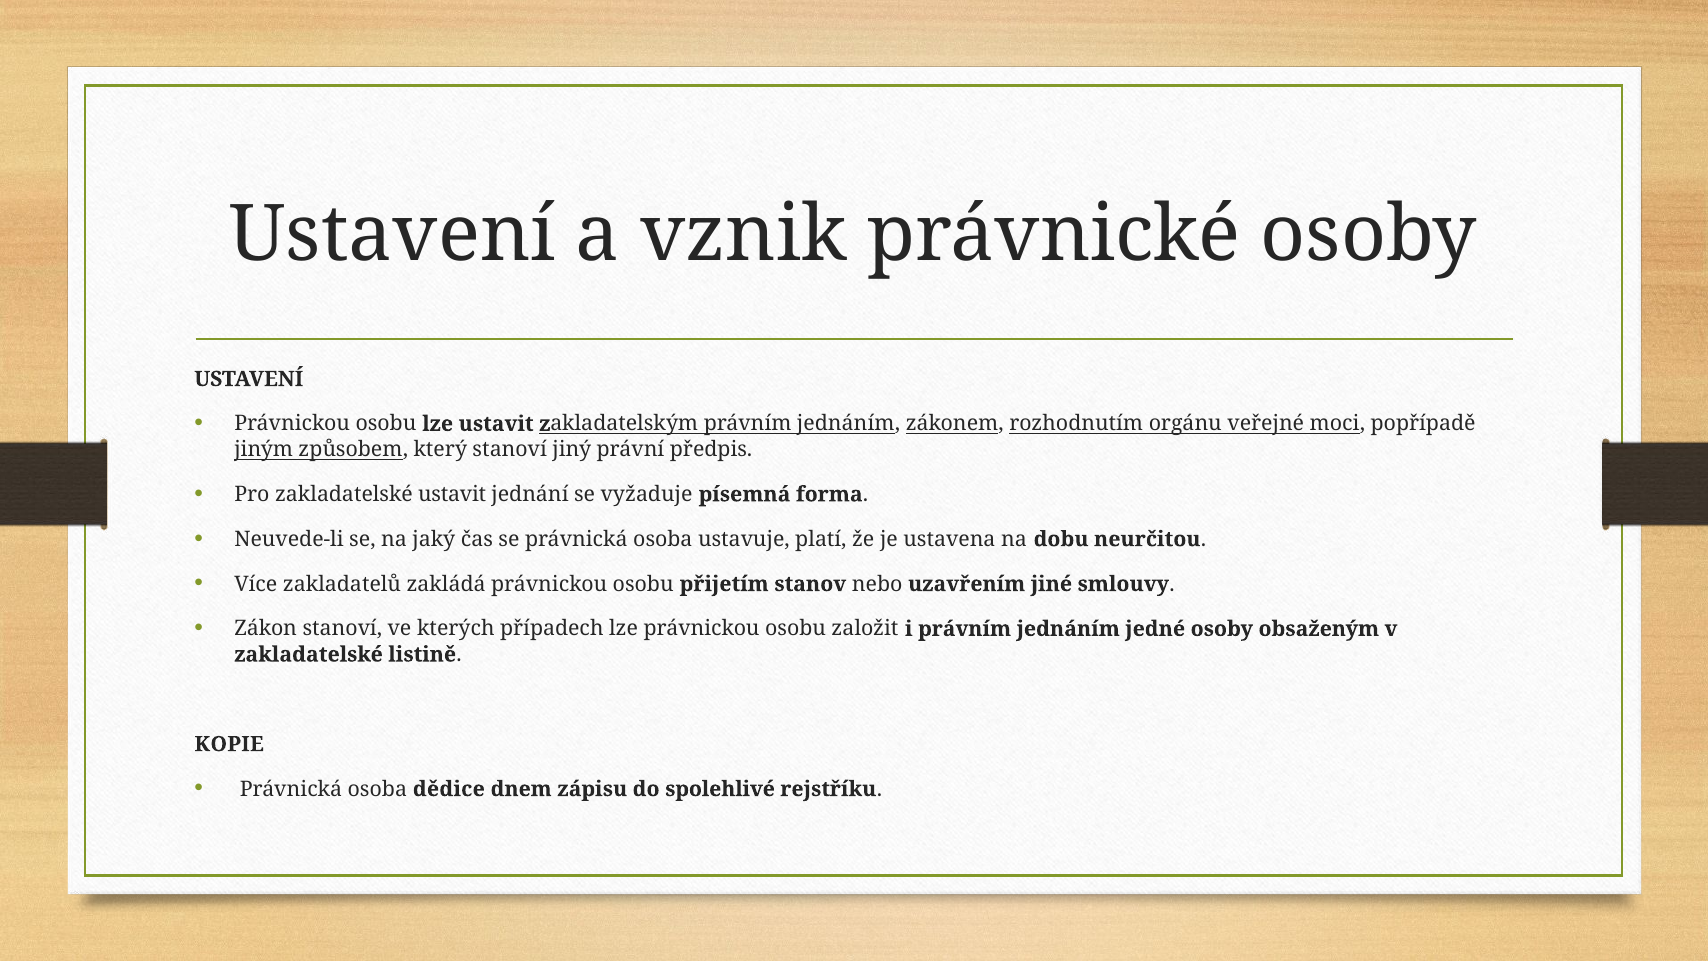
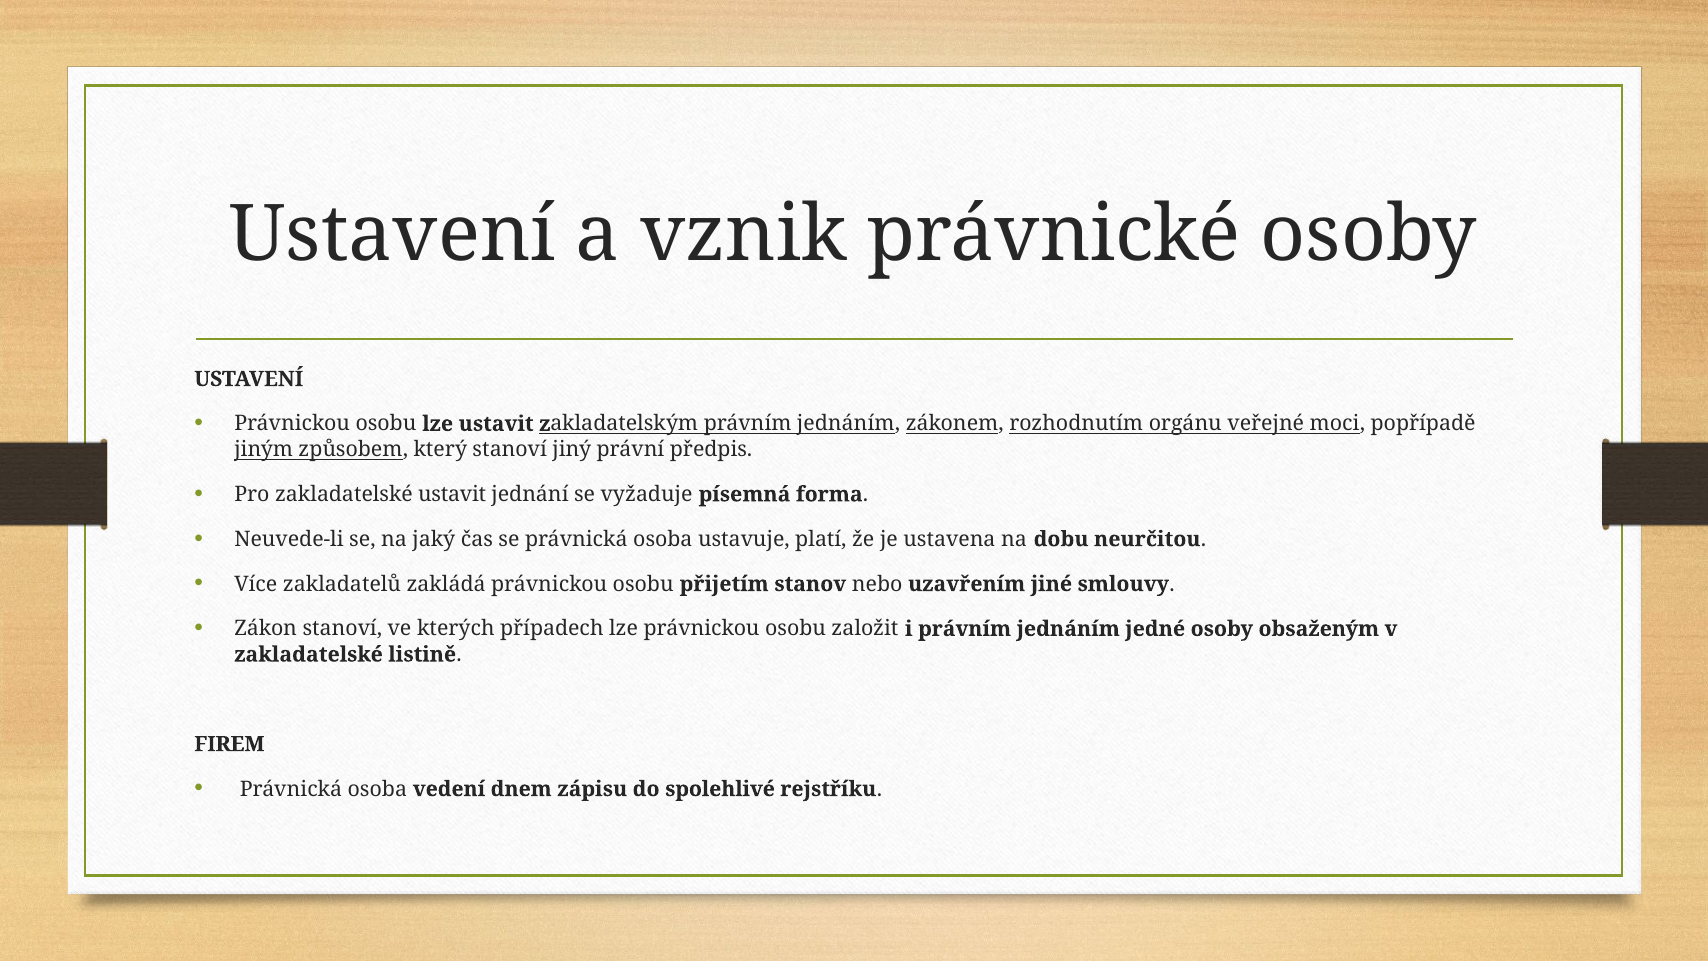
KOPIE: KOPIE -> FIREM
dědice: dědice -> vedení
